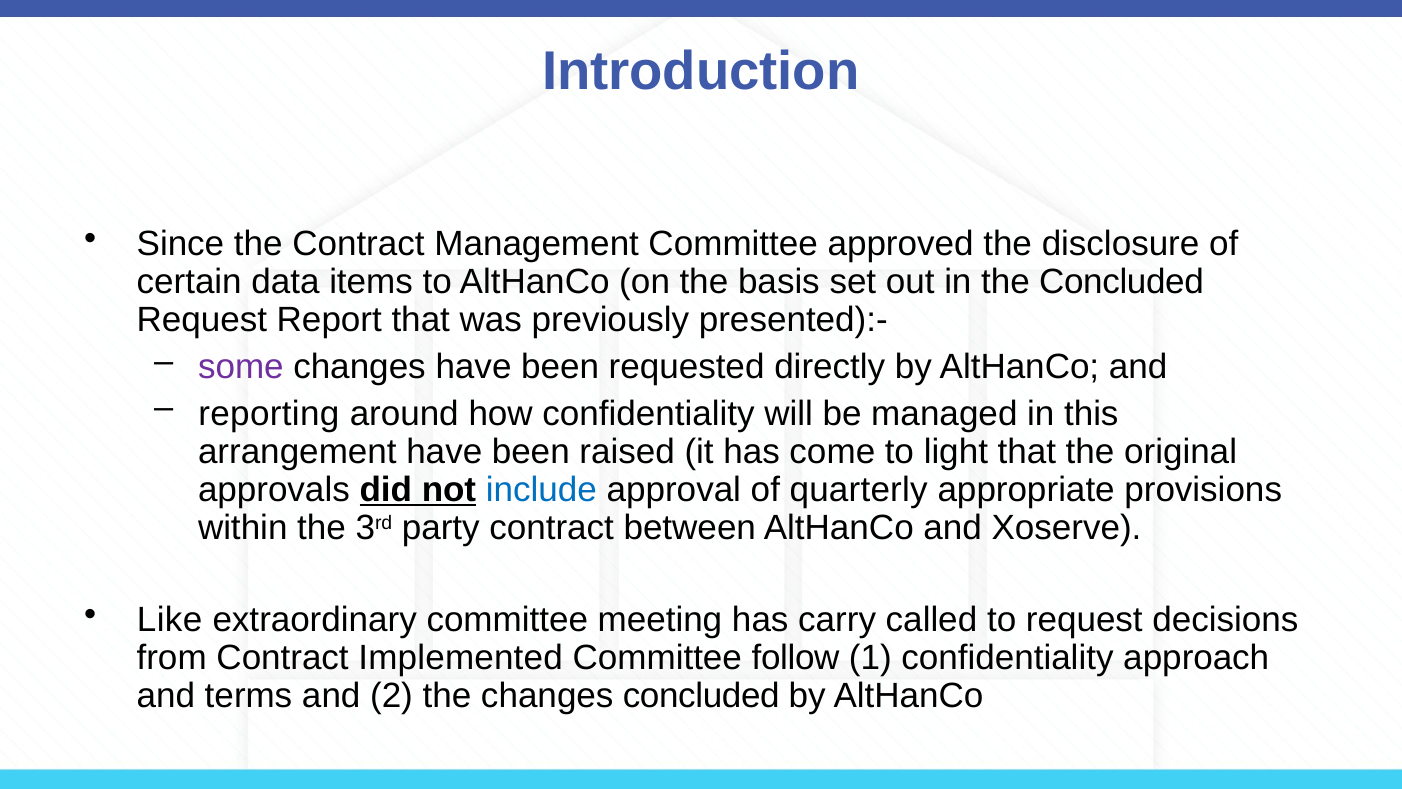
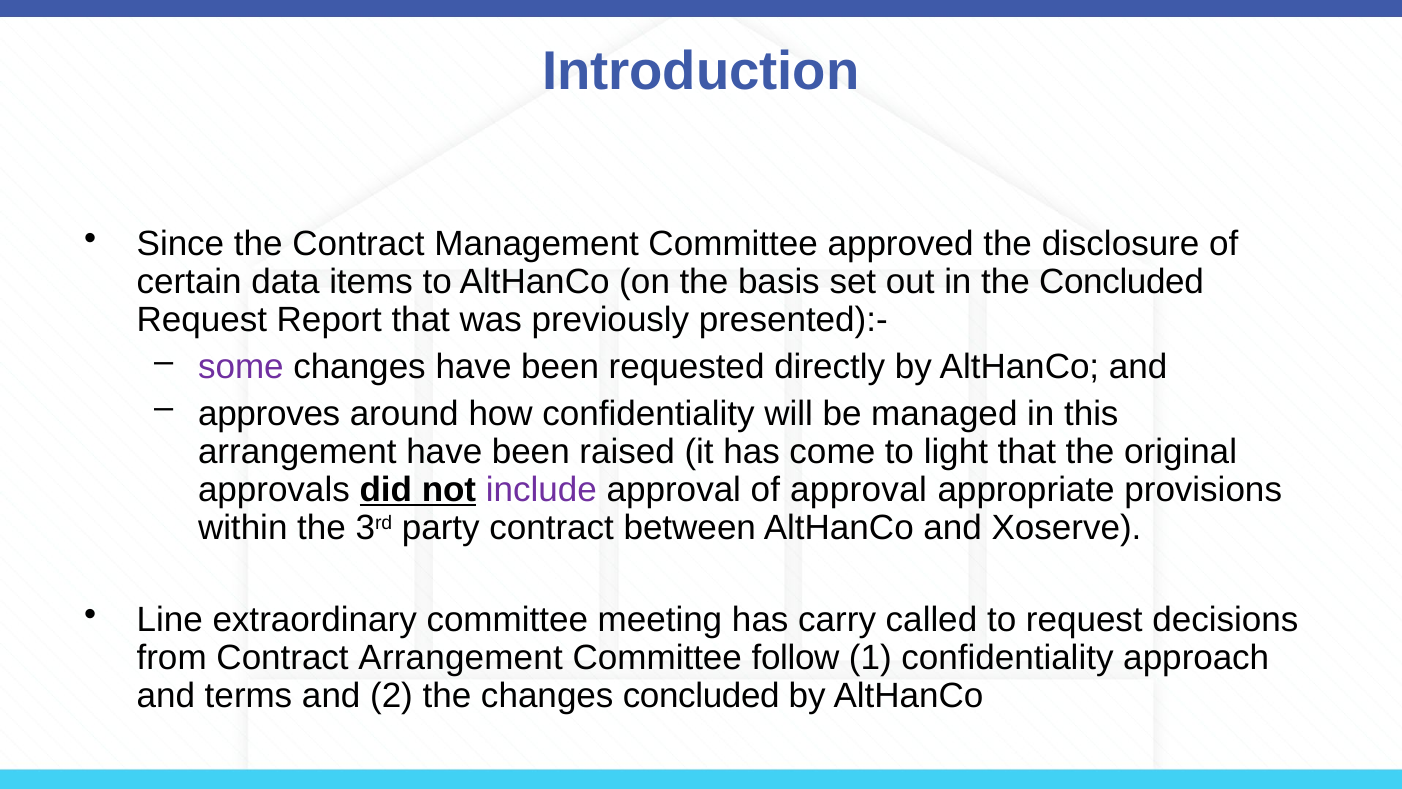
reporting: reporting -> approves
include colour: blue -> purple
of quarterly: quarterly -> approval
Like: Like -> Line
Contract Implemented: Implemented -> Arrangement
